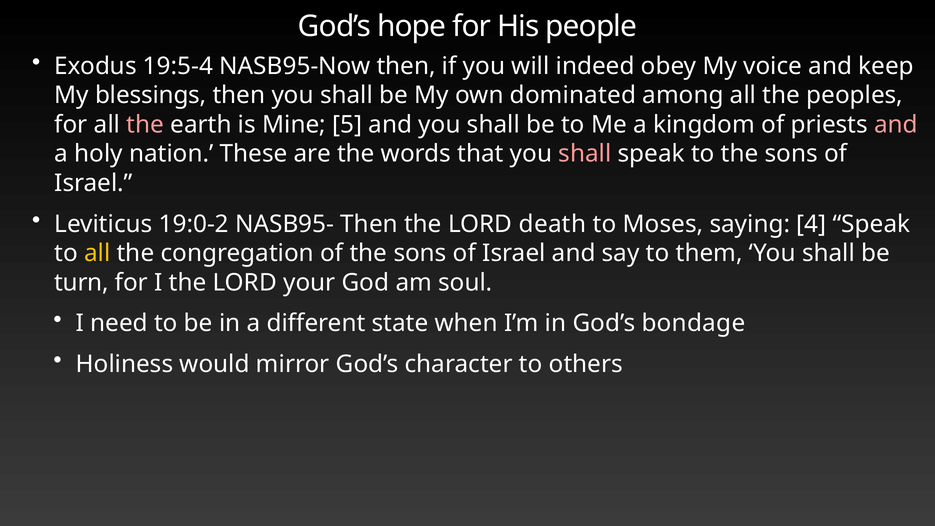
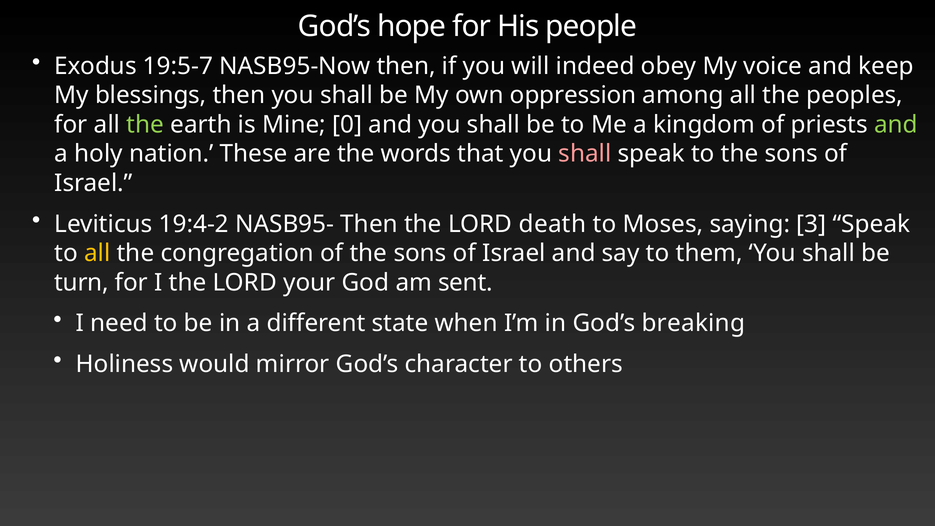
19:5-4: 19:5-4 -> 19:5-7
dominated: dominated -> oppression
the at (145, 125) colour: pink -> light green
5: 5 -> 0
and at (896, 125) colour: pink -> light green
19:0-2: 19:0-2 -> 19:4-2
4: 4 -> 3
soul: soul -> sent
bondage: bondage -> breaking
